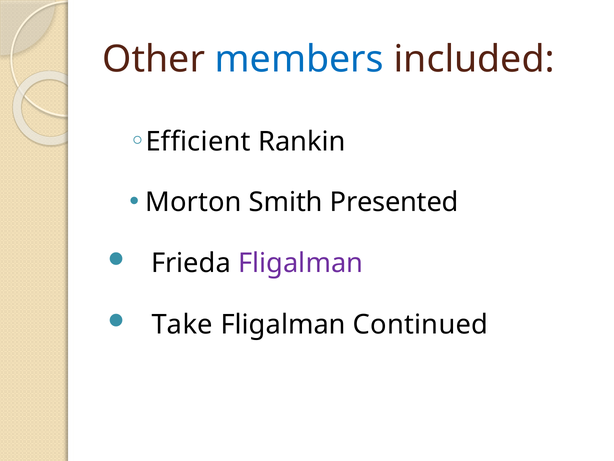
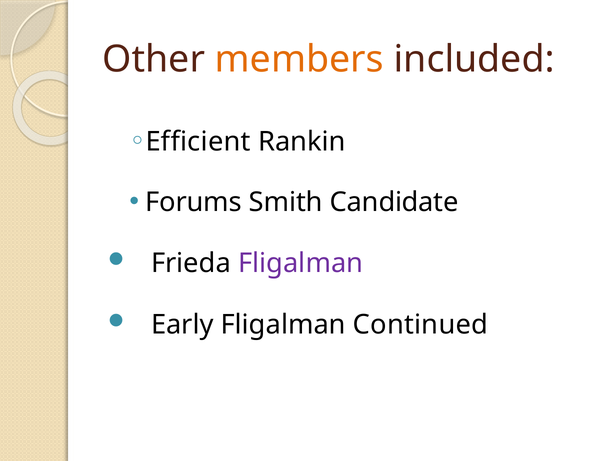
members colour: blue -> orange
Morton: Morton -> Forums
Presented: Presented -> Candidate
Take: Take -> Early
